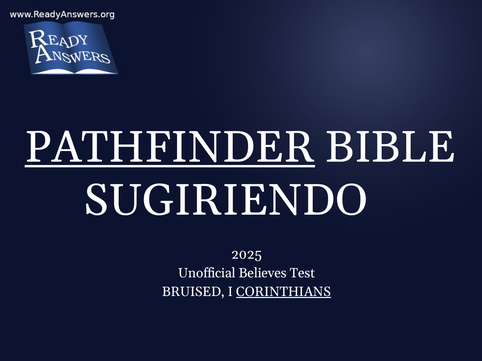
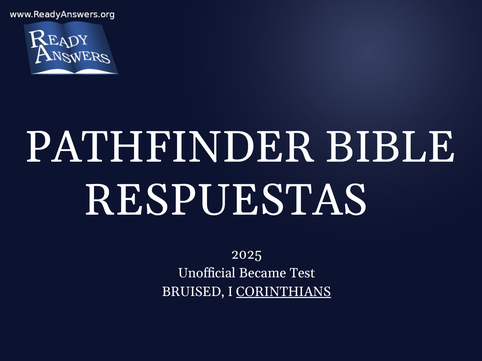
PATHFINDER underline: present -> none
SUGIRIENDO: SUGIRIENDO -> RESPUESTAS
Believes: Believes -> Became
